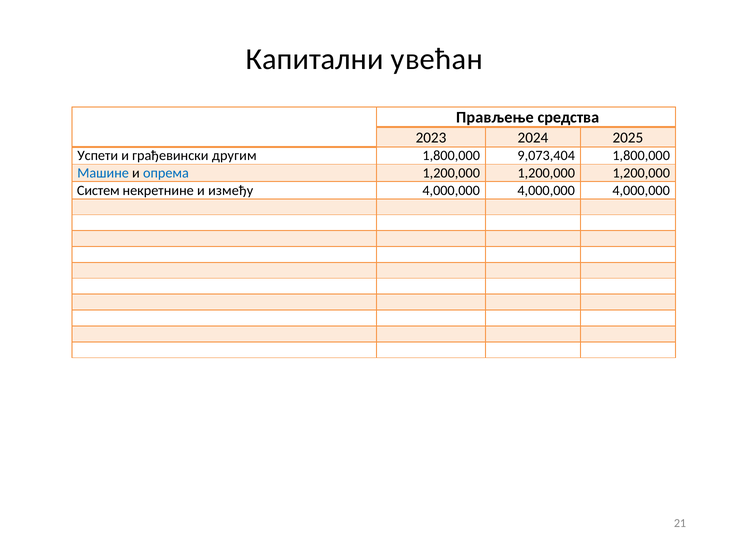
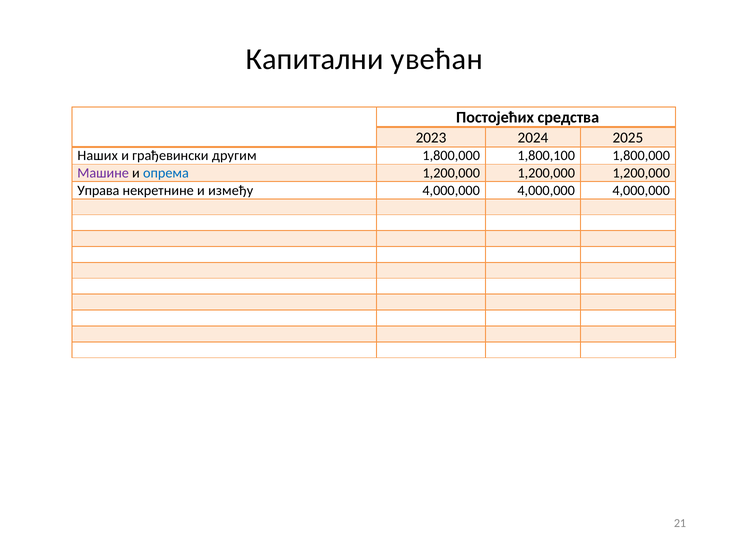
Прављење: Прављење -> Постојећих
Успети: Успети -> Наших
9,073,404: 9,073,404 -> 1,800,100
Машине colour: blue -> purple
Систем: Систем -> Управа
